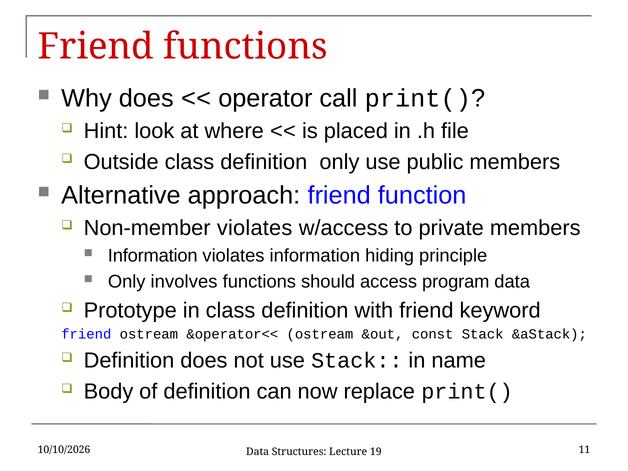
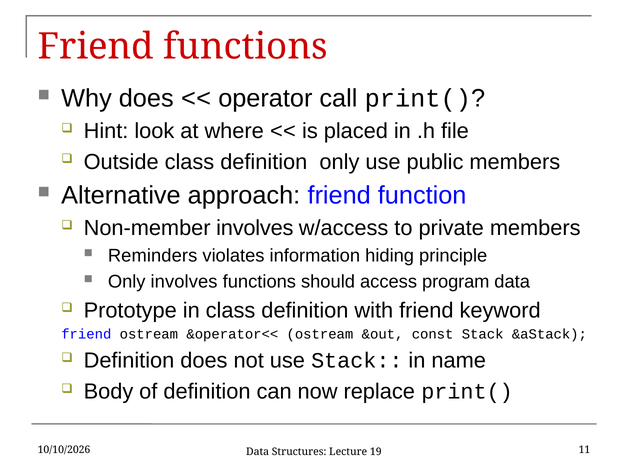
Non-member violates: violates -> involves
Information at (153, 256): Information -> Reminders
